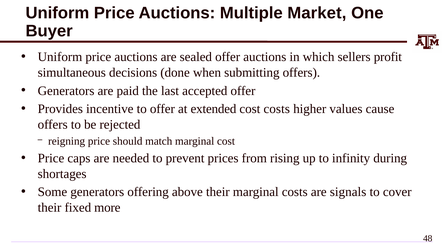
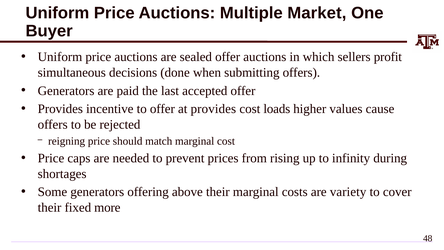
at extended: extended -> provides
cost costs: costs -> loads
signals: signals -> variety
